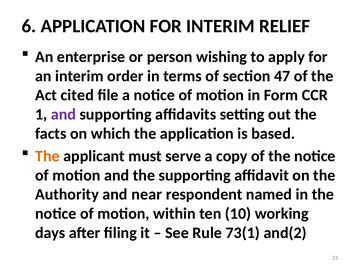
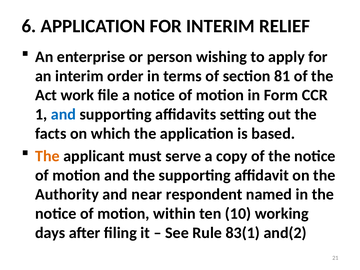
47: 47 -> 81
cited: cited -> work
and at (63, 114) colour: purple -> blue
73(1: 73(1 -> 83(1
